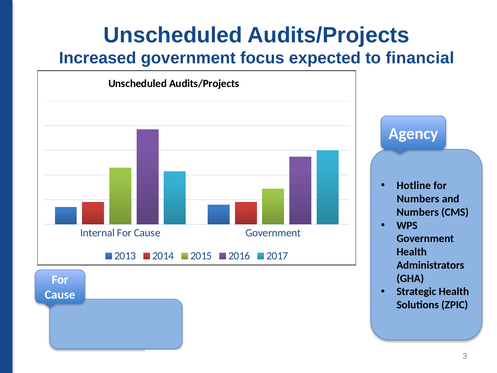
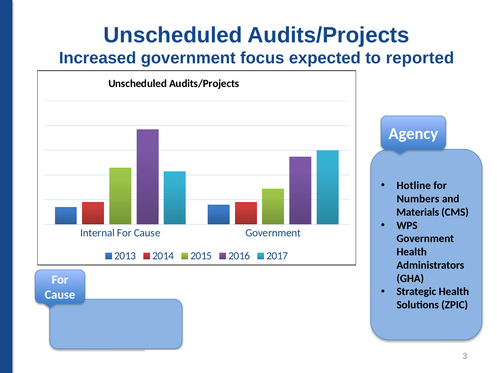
financial: financial -> reported
Numbers at (418, 212): Numbers -> Materials
